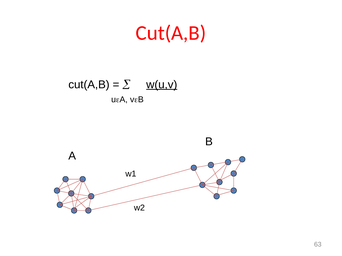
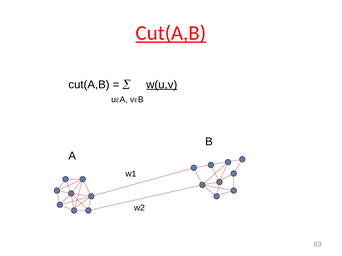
Cut(A,B at (171, 33) underline: none -> present
